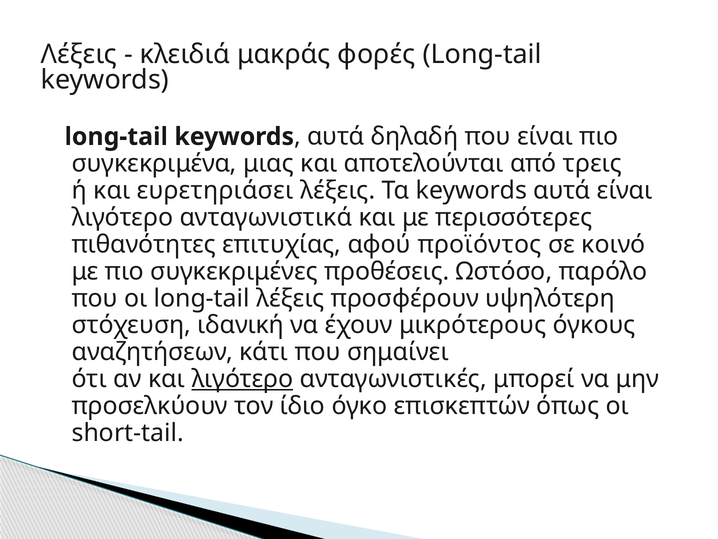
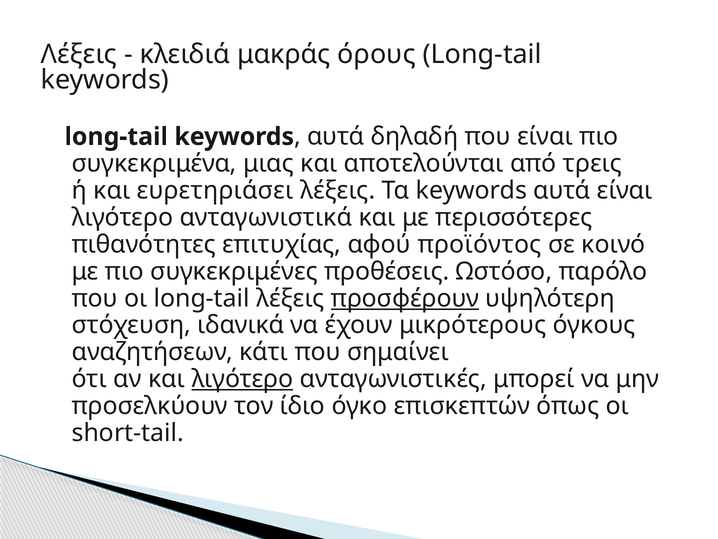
φορές: φορές -> όρους
προσφέρουν underline: none -> present
ιδανική: ιδανική -> ιδανικά
